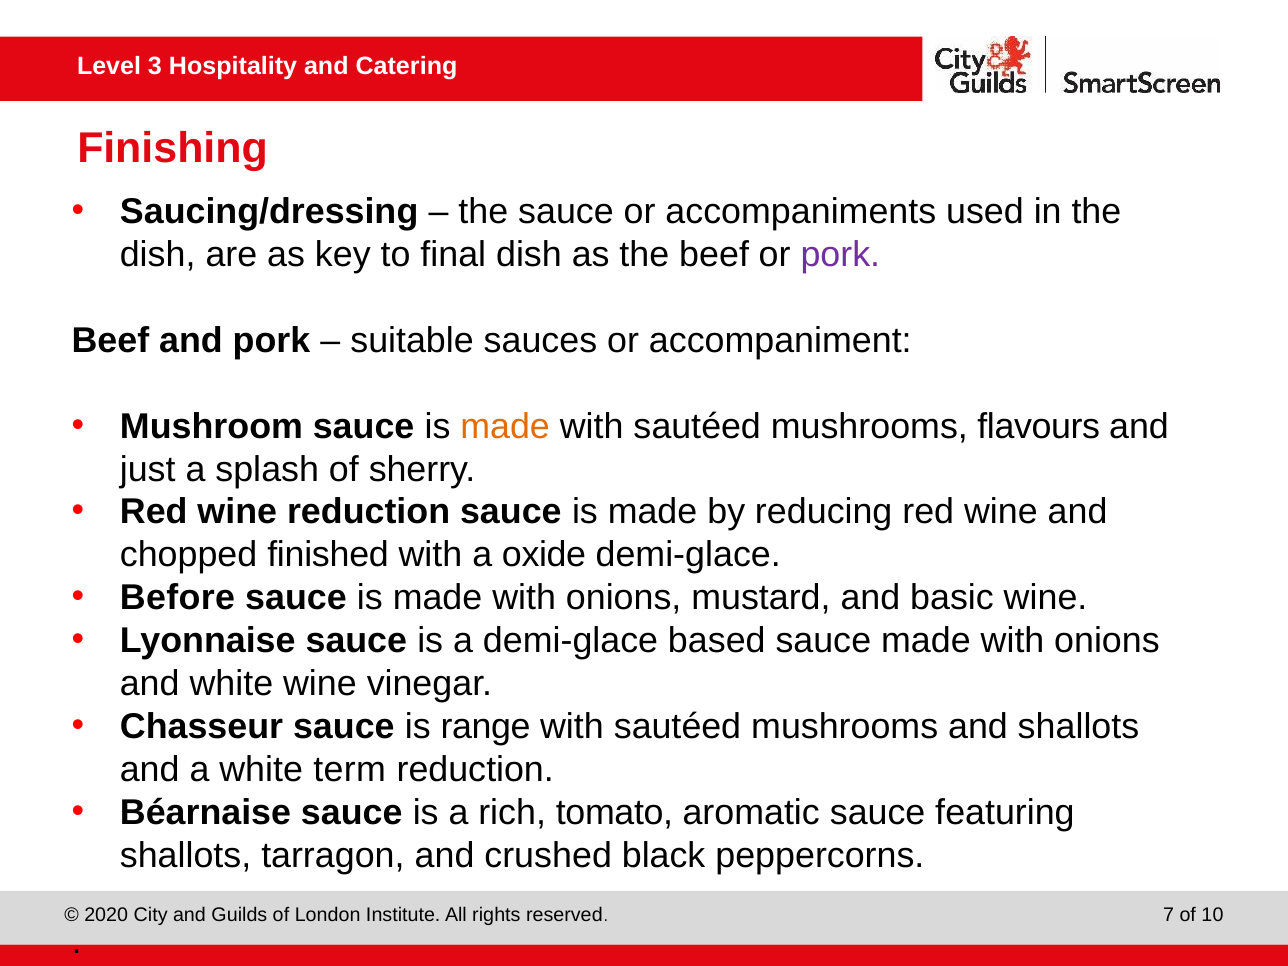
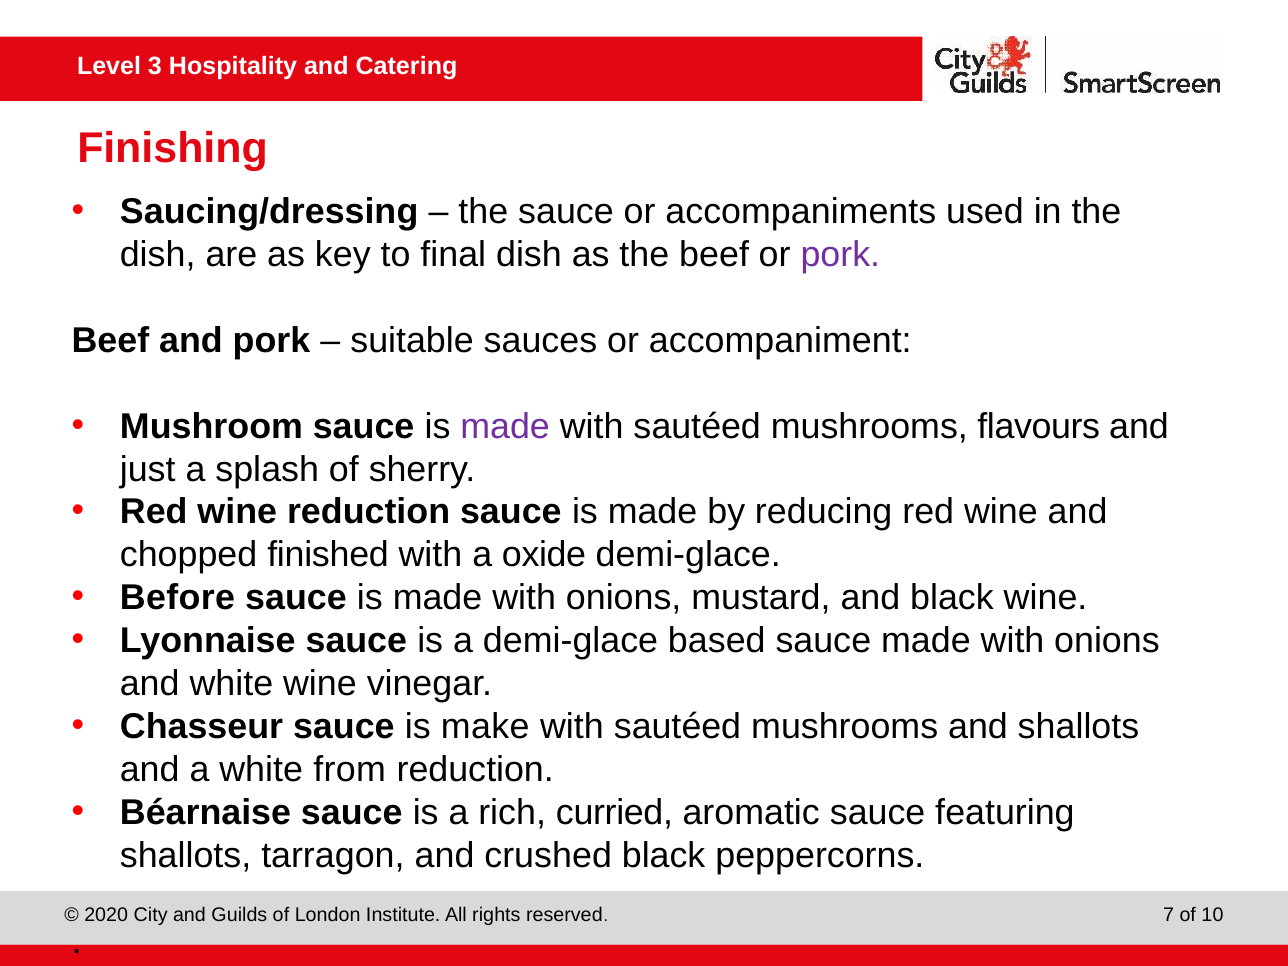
made at (505, 426) colour: orange -> purple
and basic: basic -> black
range: range -> make
term: term -> from
tomato: tomato -> curried
